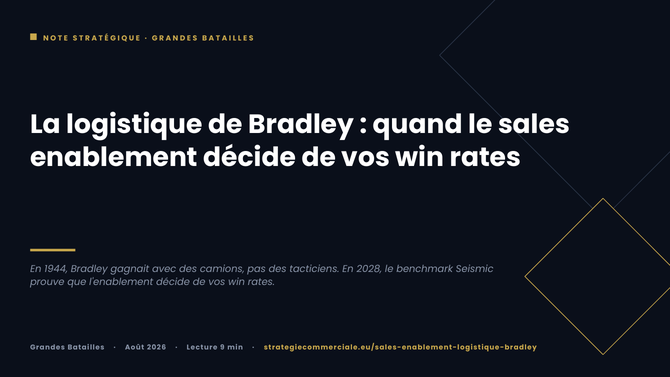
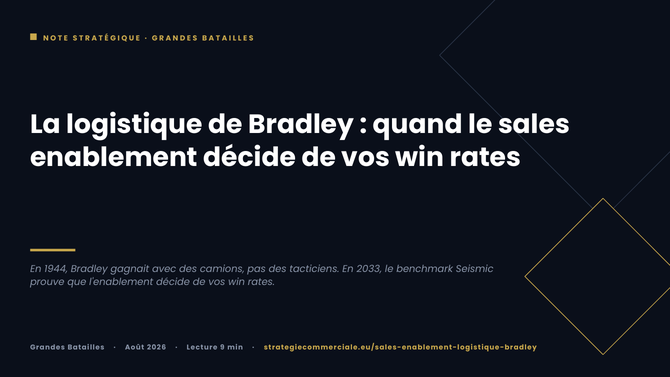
2028: 2028 -> 2033
